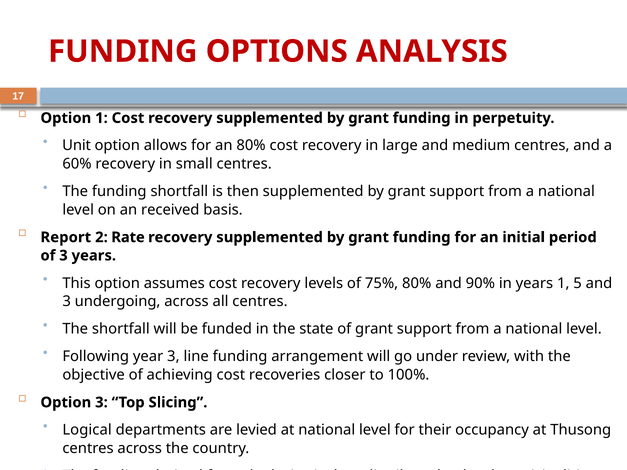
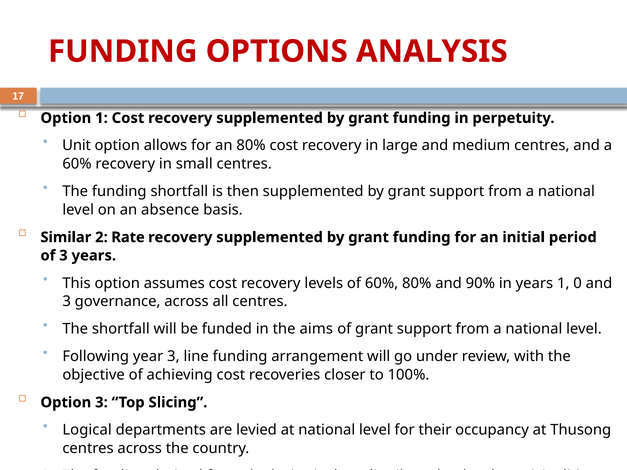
received: received -> absence
Report: Report -> Similar
of 75%: 75% -> 60%
5: 5 -> 0
undergoing: undergoing -> governance
state: state -> aims
